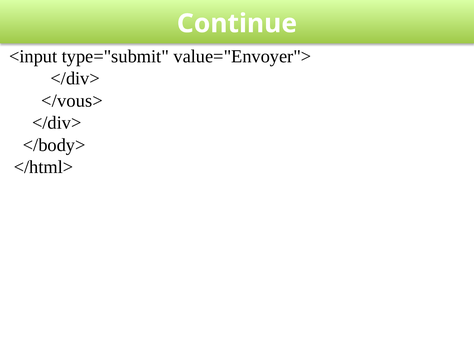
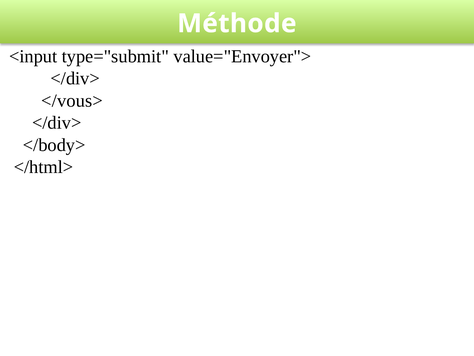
Continue: Continue -> Méthode
